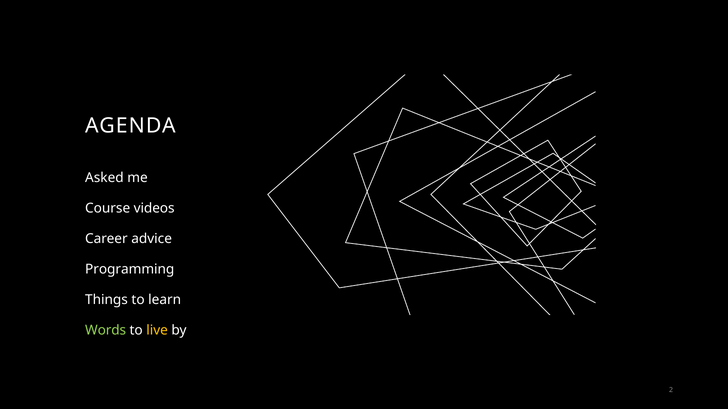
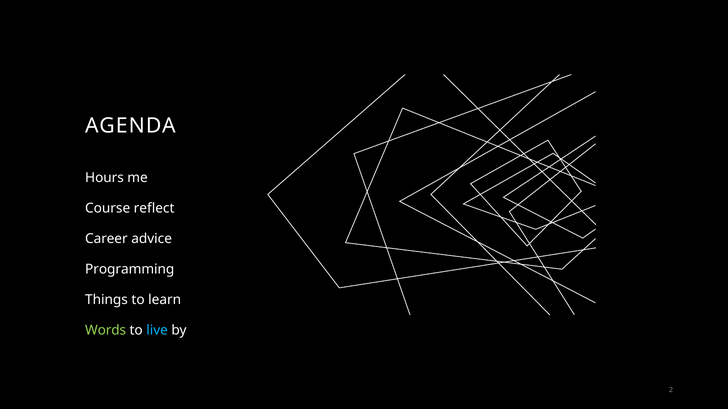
Asked: Asked -> Hours
videos: videos -> reflect
live colour: yellow -> light blue
